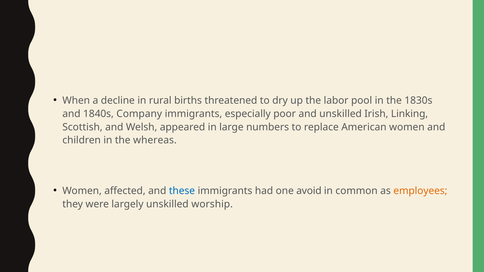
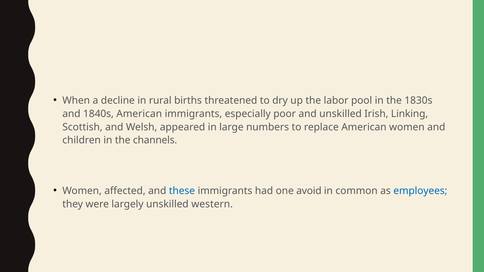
1840s Company: Company -> American
whereas: whereas -> channels
employees colour: orange -> blue
worship: worship -> western
